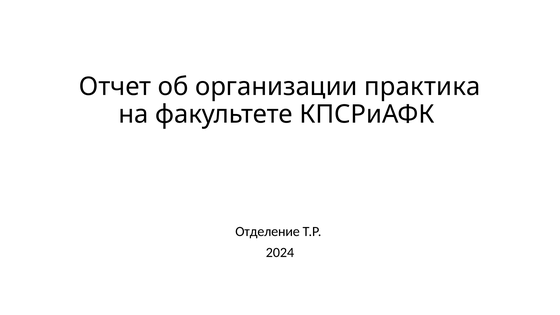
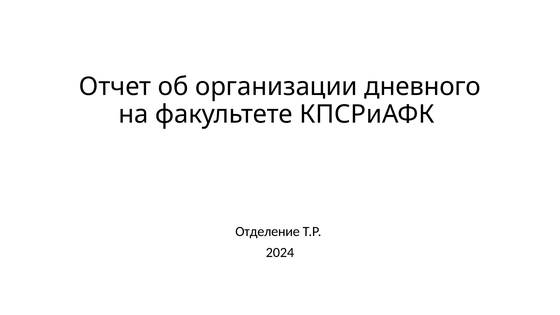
практика: практика -> дневного
